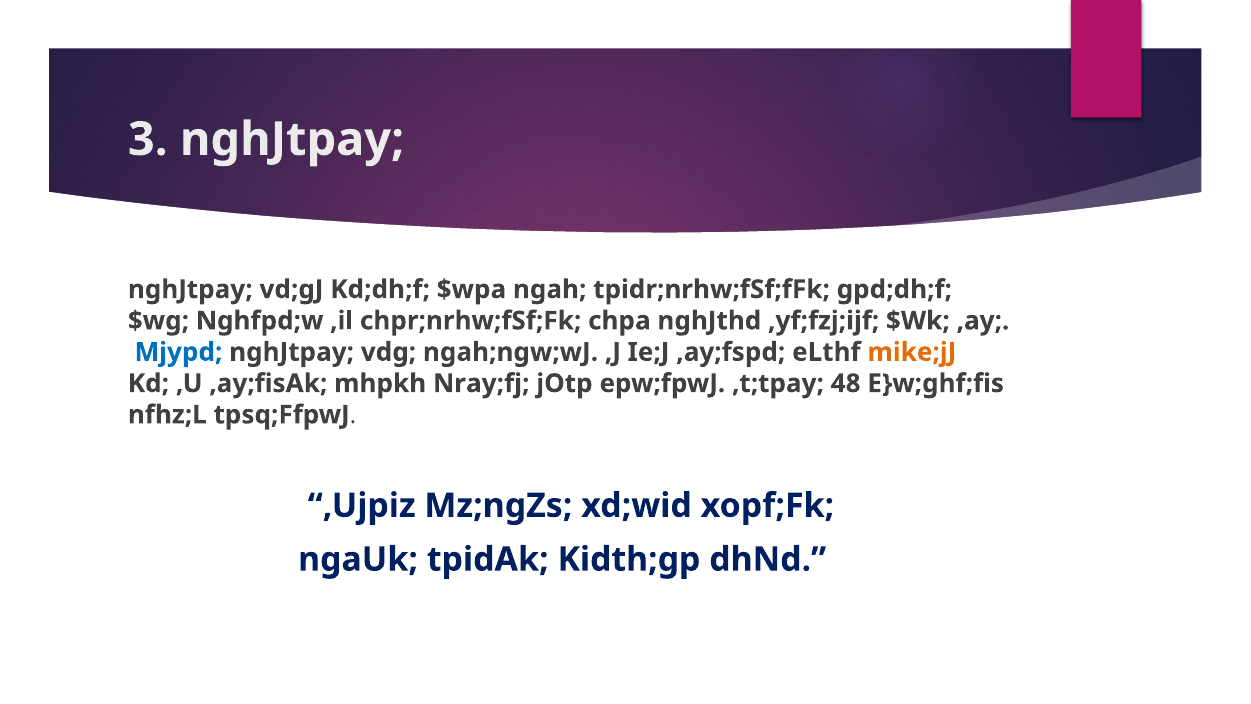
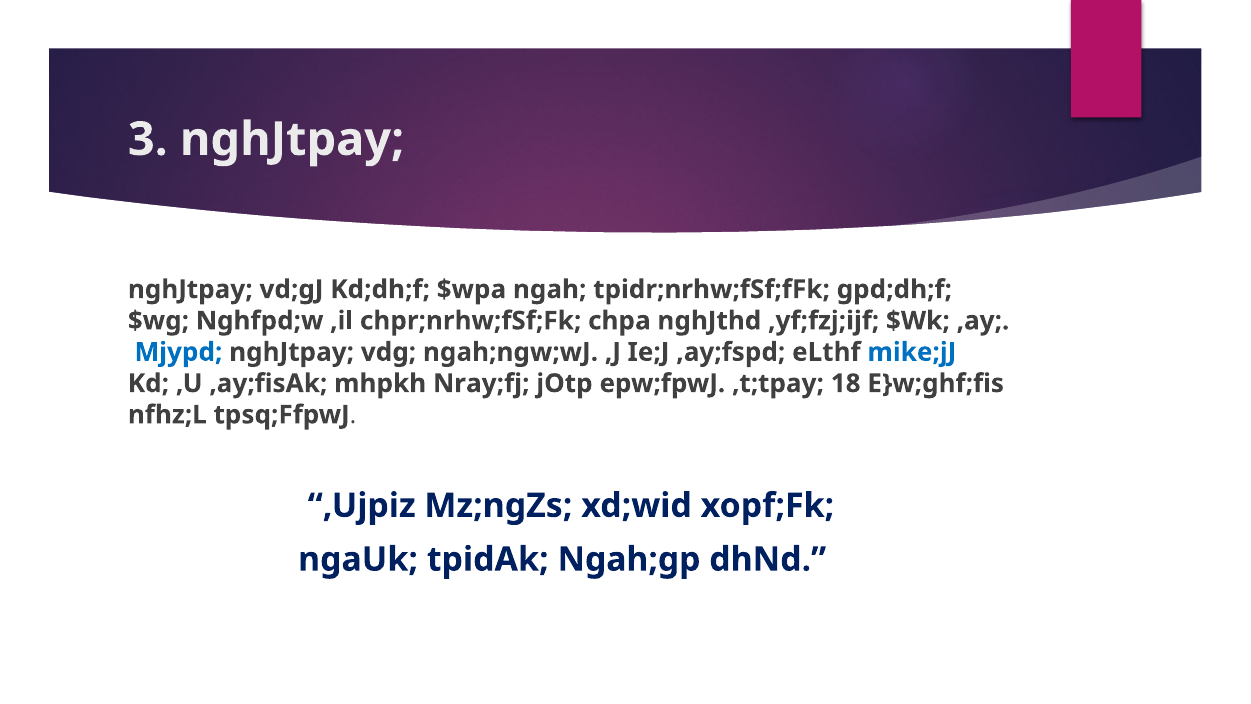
mike;jJ colour: orange -> blue
48: 48 -> 18
Kidth;gp: Kidth;gp -> Ngah;gp
